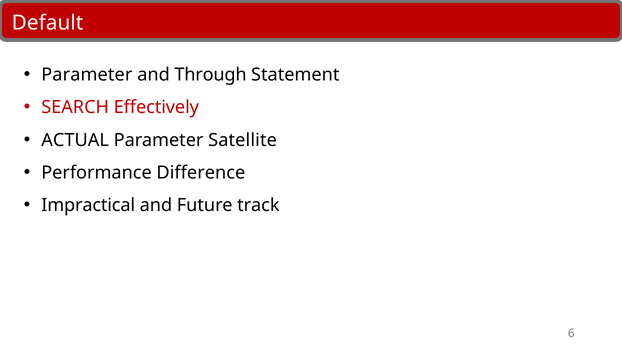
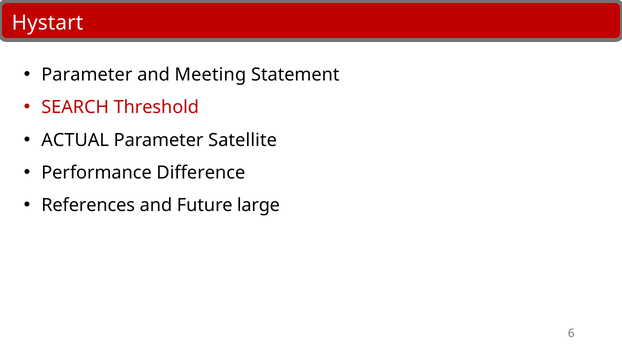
Default: Default -> Hystart
Through: Through -> Meeting
Effectively: Effectively -> Threshold
Impractical: Impractical -> References
track: track -> large
